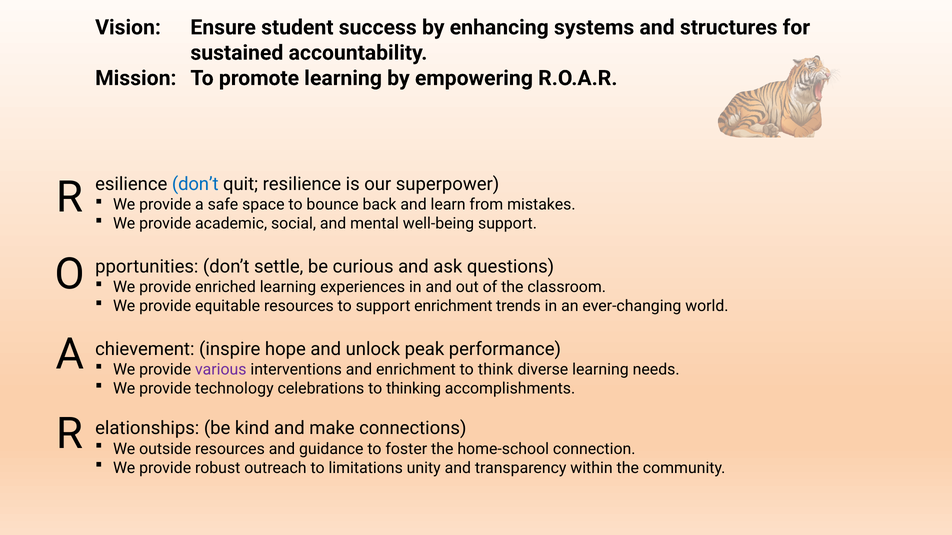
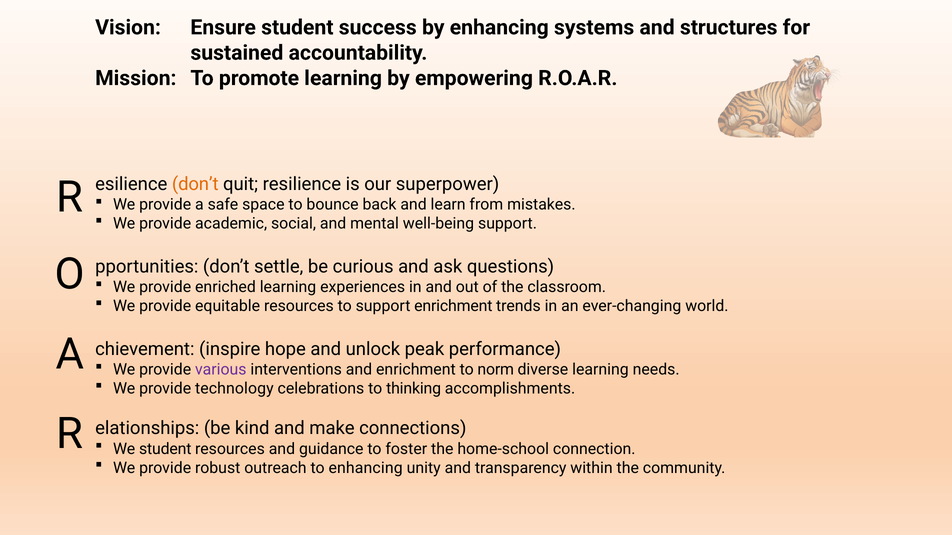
don’t at (195, 184) colour: blue -> orange
think: think -> norm
We outside: outside -> student
to limitations: limitations -> enhancing
